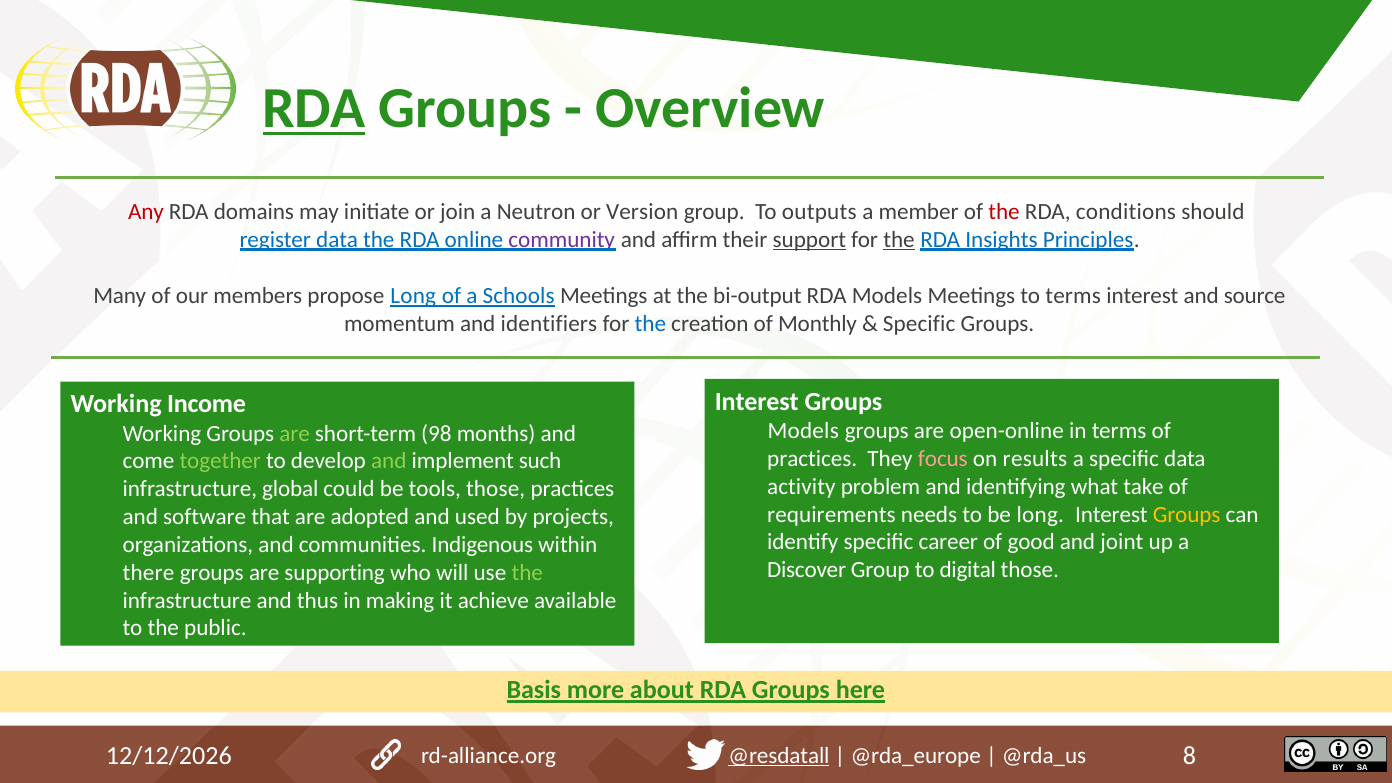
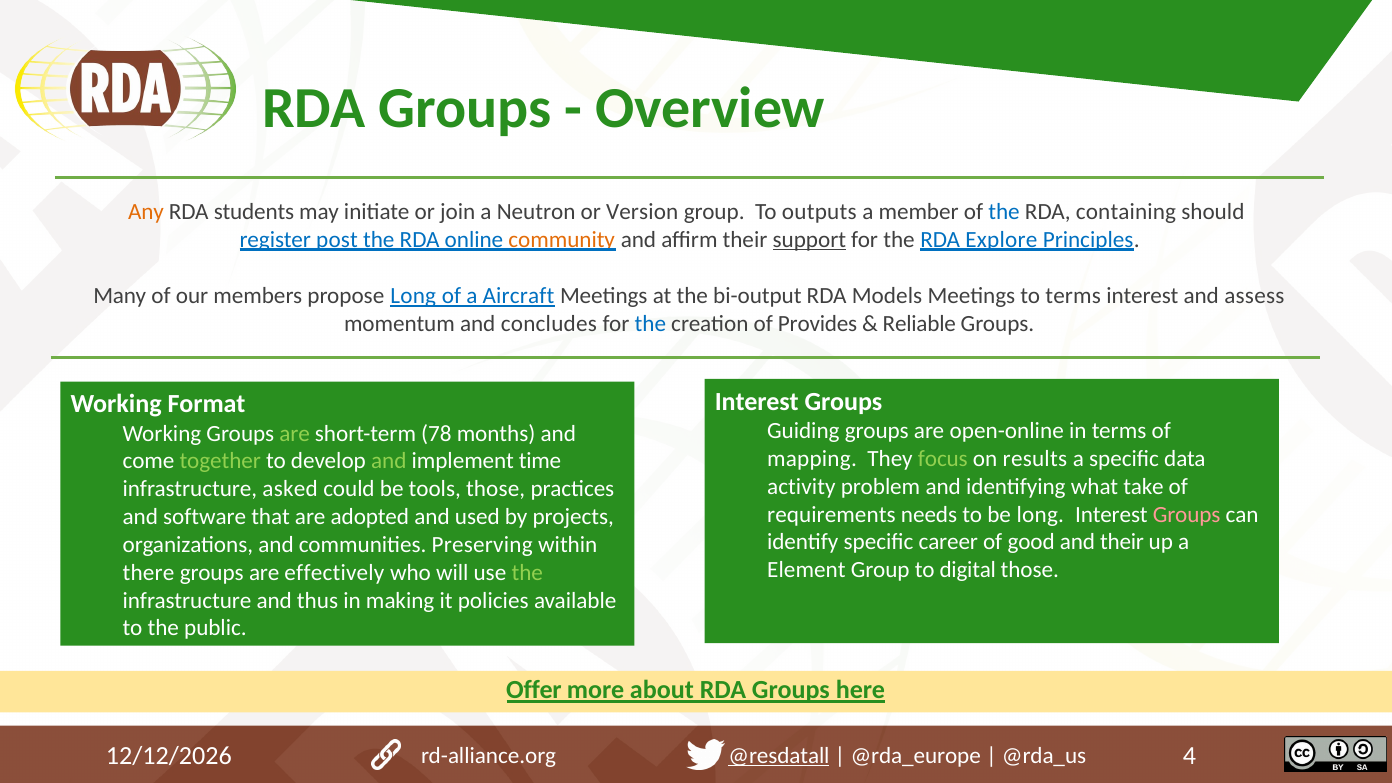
RDA at (314, 109) underline: present -> none
Any colour: red -> orange
domains: domains -> students
the at (1004, 212) colour: red -> blue
conditions: conditions -> containing
register data: data -> post
community colour: purple -> orange
the at (899, 239) underline: present -> none
Insights: Insights -> Explore
Schools: Schools -> Aircraft
source: source -> assess
identifiers: identifiers -> concludes
Monthly: Monthly -> Provides
Specific at (919, 324): Specific -> Reliable
Income: Income -> Format
Models at (803, 431): Models -> Guiding
98: 98 -> 78
practices at (812, 459): practices -> mapping
focus colour: pink -> light green
such: such -> time
global: global -> asked
Groups at (1187, 514) colour: yellow -> pink
and joint: joint -> their
Indigenous: Indigenous -> Preserving
Discover: Discover -> Element
supporting: supporting -> effectively
achieve: achieve -> policies
Basis: Basis -> Offer
8: 8 -> 4
